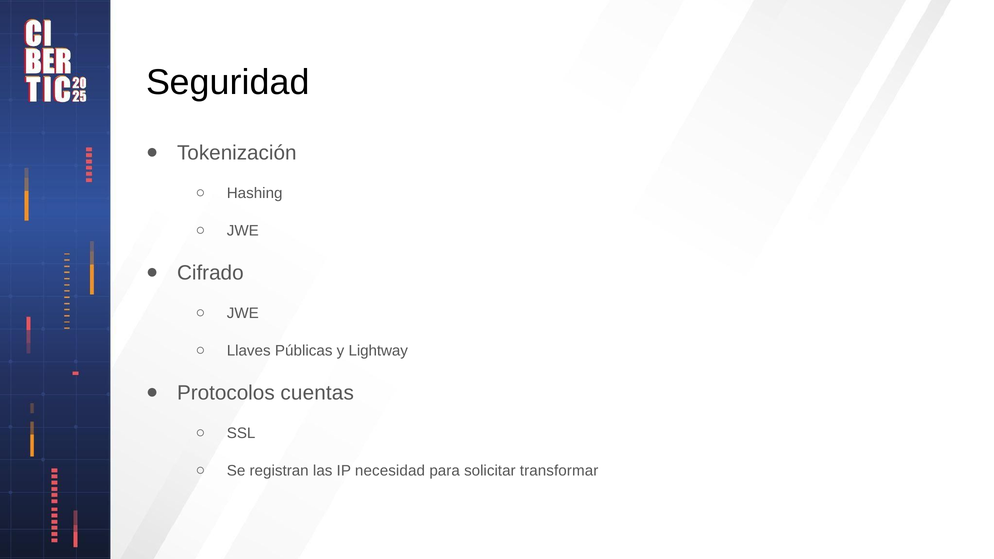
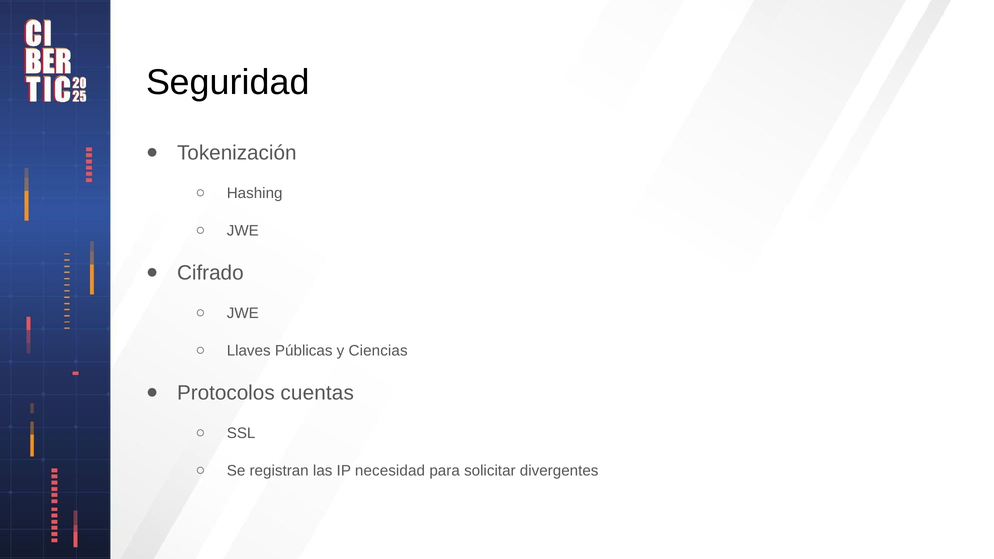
Lightway: Lightway -> Ciencias
transformar: transformar -> divergentes
